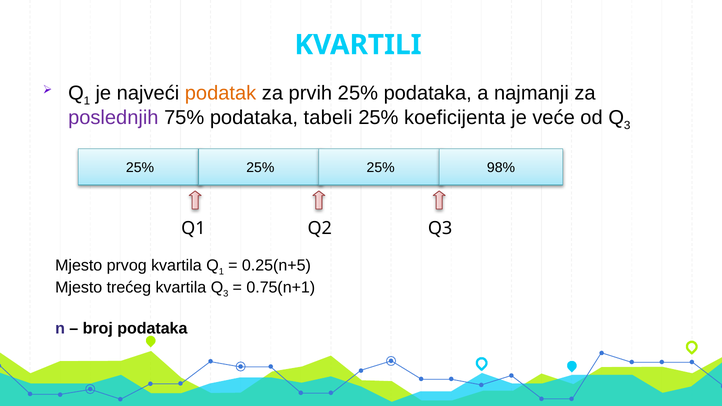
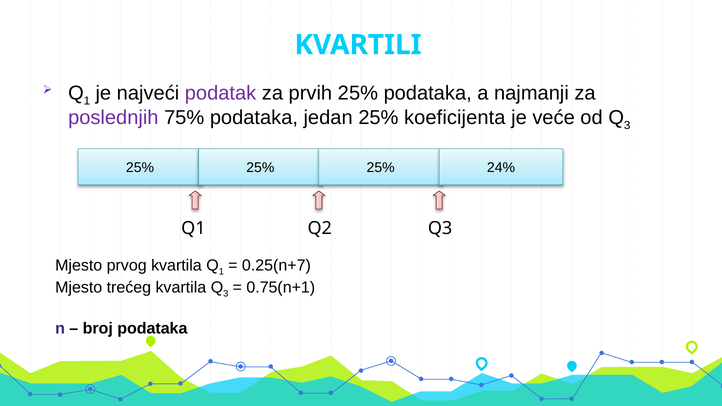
podatak colour: orange -> purple
tabeli: tabeli -> jedan
98%: 98% -> 24%
0.25(n+5: 0.25(n+5 -> 0.25(n+7
